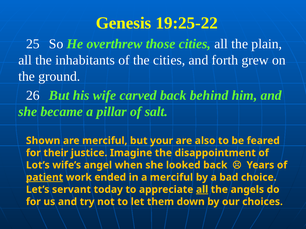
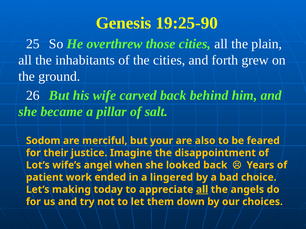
19:25-22: 19:25-22 -> 19:25-90
Shown: Shown -> Sodom
patient underline: present -> none
a merciful: merciful -> lingered
servant: servant -> making
